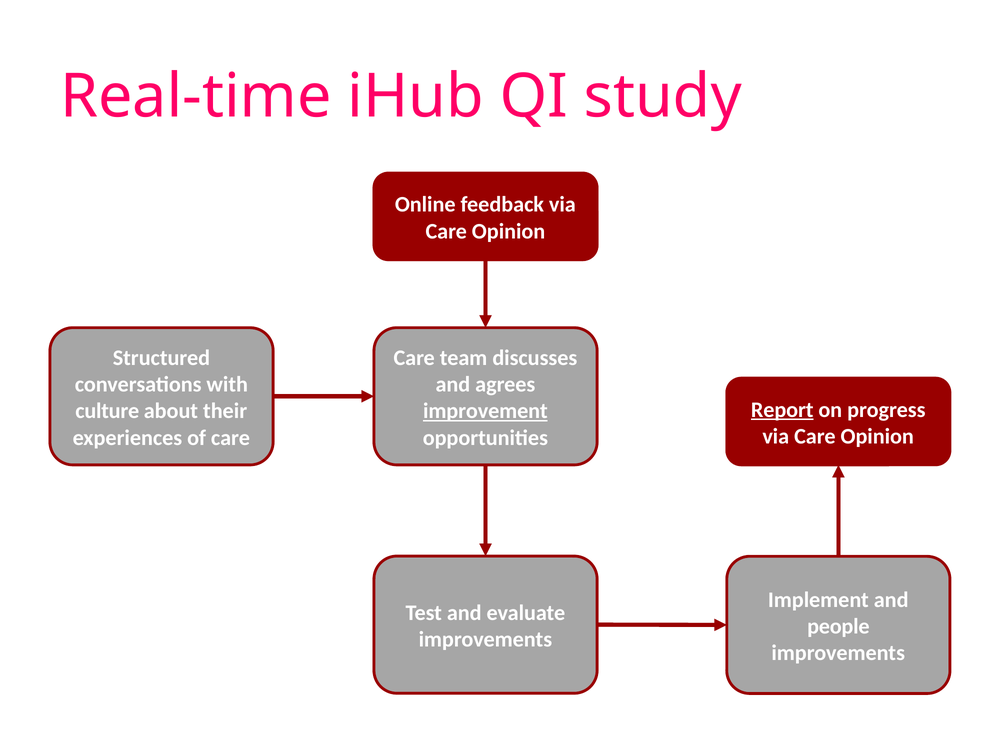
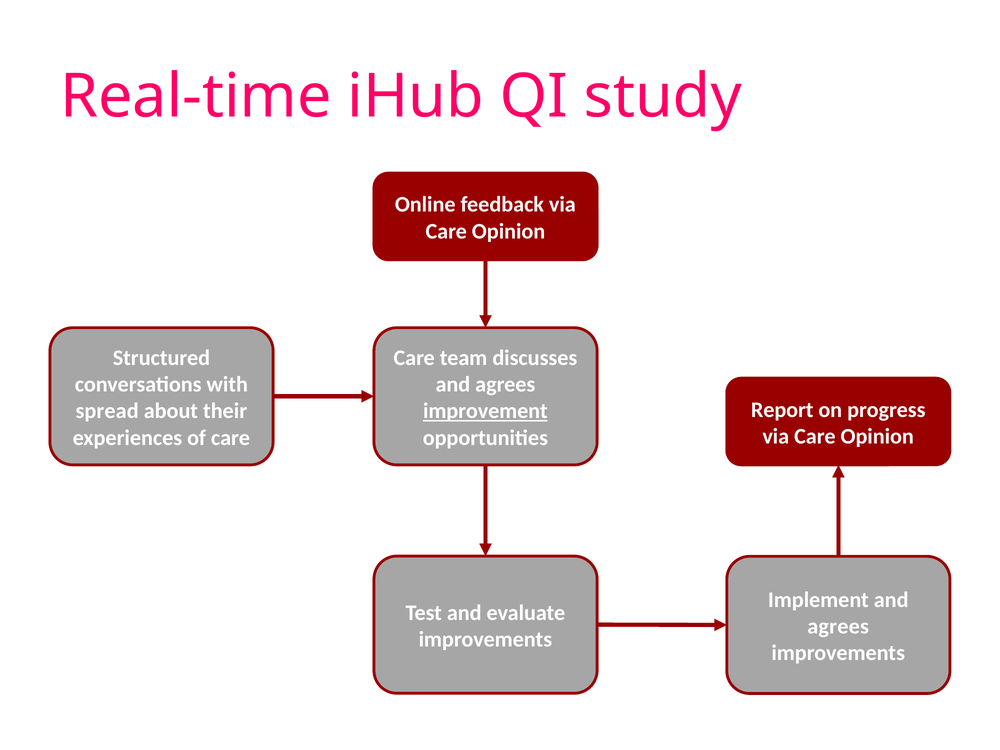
Report underline: present -> none
culture: culture -> spread
people at (838, 626): people -> agrees
